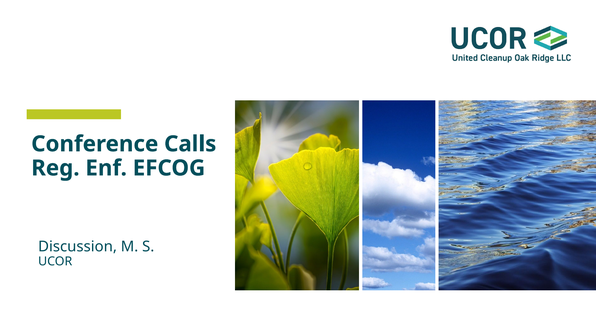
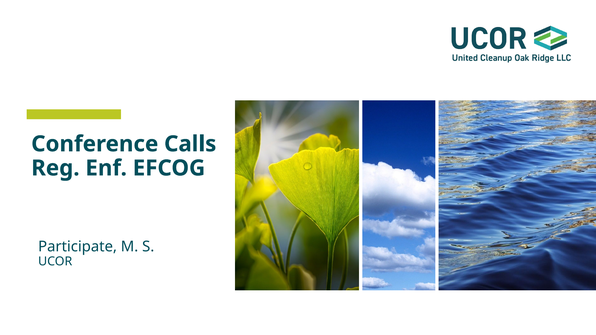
Discussion: Discussion -> Participate
